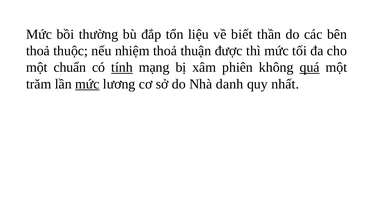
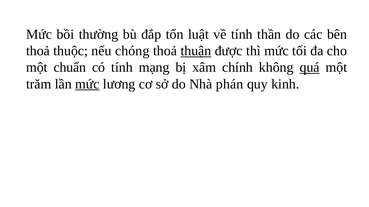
liệu: liệu -> luật
về biết: biết -> tính
nhiệm: nhiệm -> chóng
thuận underline: none -> present
tính at (122, 68) underline: present -> none
phiên: phiên -> chính
danh: danh -> phán
nhất: nhất -> kinh
